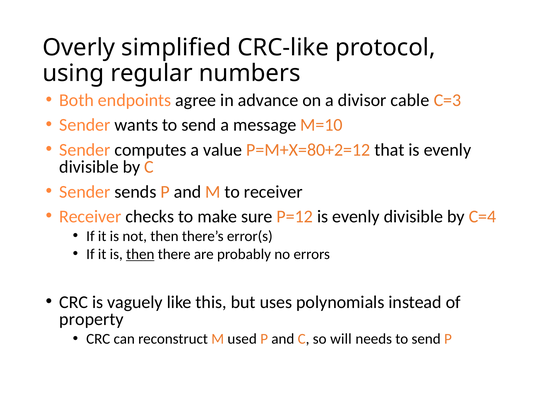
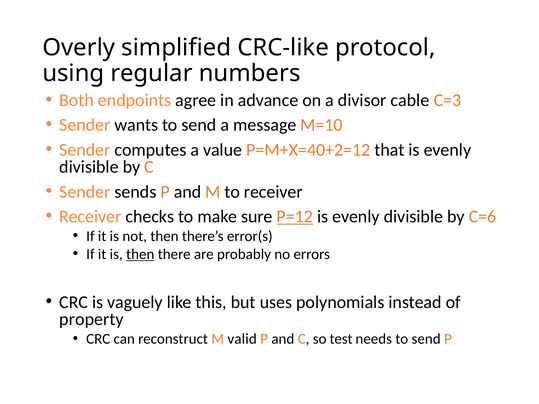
P=M+X=80+2=12: P=M+X=80+2=12 -> P=M+X=40+2=12
P=12 underline: none -> present
C=4: C=4 -> C=6
used: used -> valid
will: will -> test
